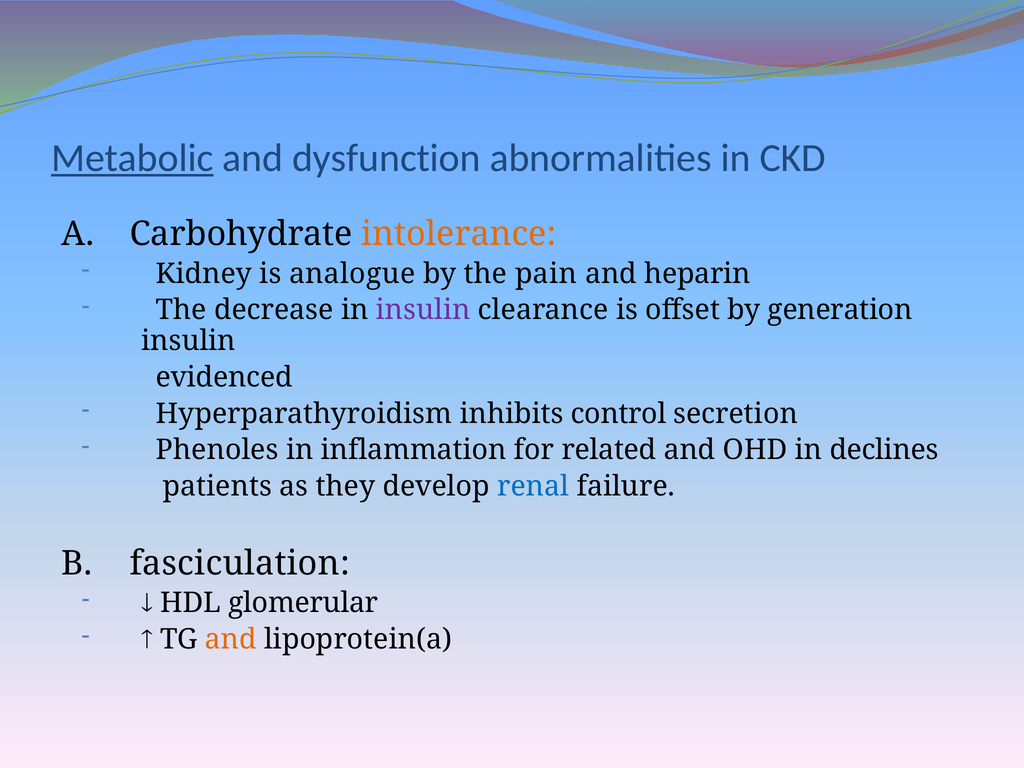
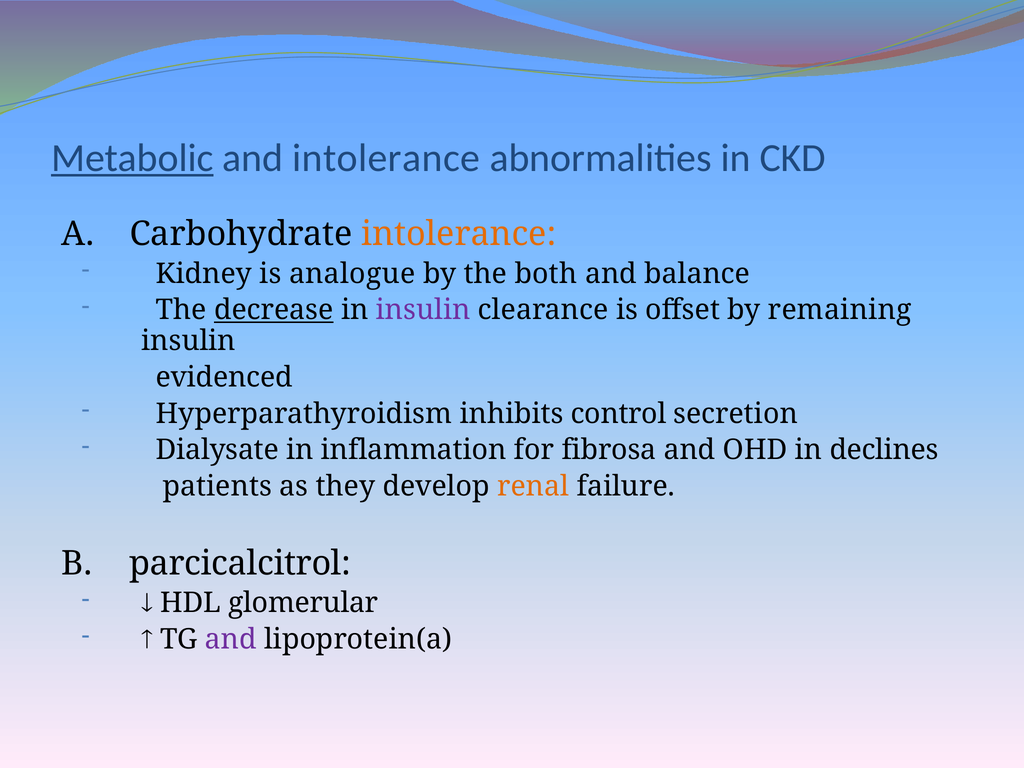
and dysfunction: dysfunction -> intolerance
pain: pain -> both
heparin: heparin -> balance
decrease underline: none -> present
generation: generation -> remaining
Phenoles: Phenoles -> Dialysate
related: related -> fibrosa
renal colour: blue -> orange
fasciculation: fasciculation -> parcicalcitrol
and at (231, 639) colour: orange -> purple
